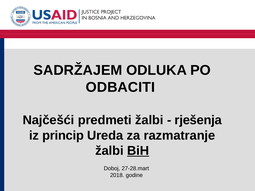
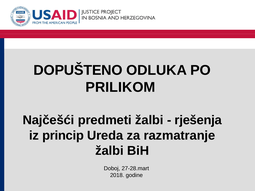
SADRŽAJEM: SADRŽAJEM -> DOPUŠTENO
ODBACITI: ODBACITI -> PRILIKOM
BiH underline: present -> none
